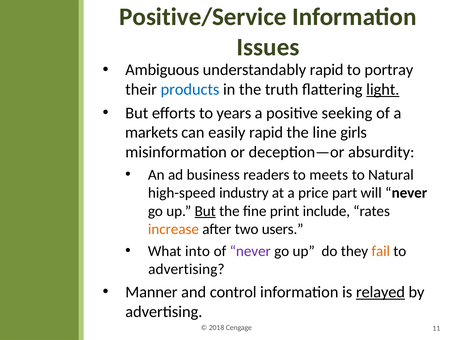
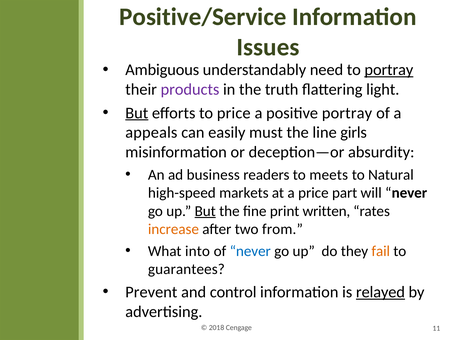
understandably rapid: rapid -> need
portray at (389, 70) underline: none -> present
products colour: blue -> purple
light underline: present -> none
But at (137, 113) underline: none -> present
to years: years -> price
positive seeking: seeking -> portray
markets: markets -> appeals
easily rapid: rapid -> must
industry: industry -> markets
include: include -> written
users: users -> from
never at (250, 251) colour: purple -> blue
advertising at (186, 269): advertising -> guarantees
Manner: Manner -> Prevent
